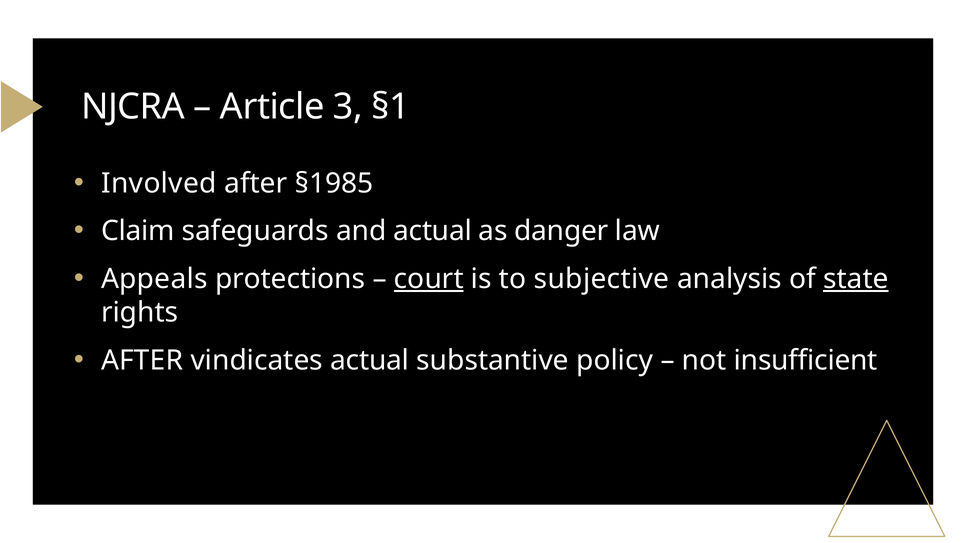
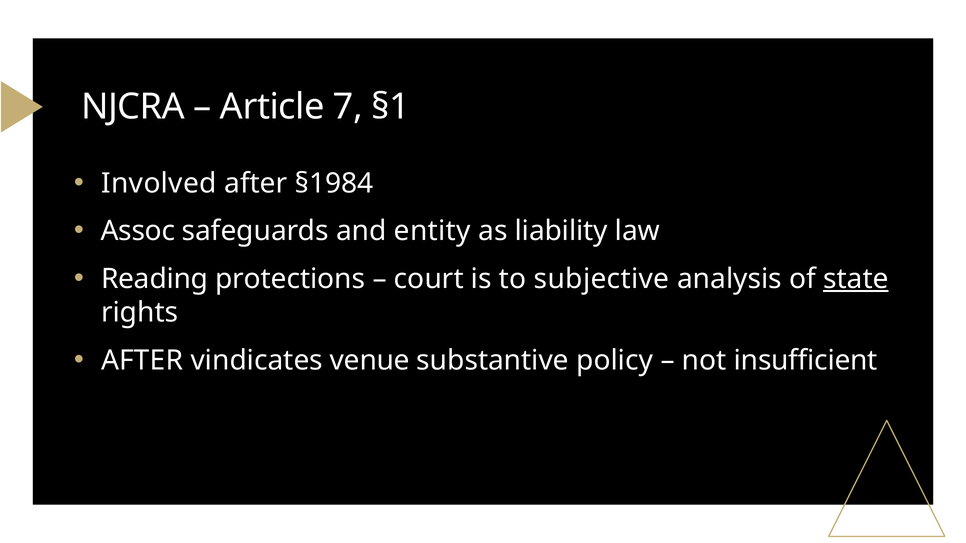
3: 3 -> 7
§1985: §1985 -> §1984
Claim: Claim -> Assoc
and actual: actual -> entity
danger: danger -> liability
Appeals: Appeals -> Reading
court underline: present -> none
vindicates actual: actual -> venue
